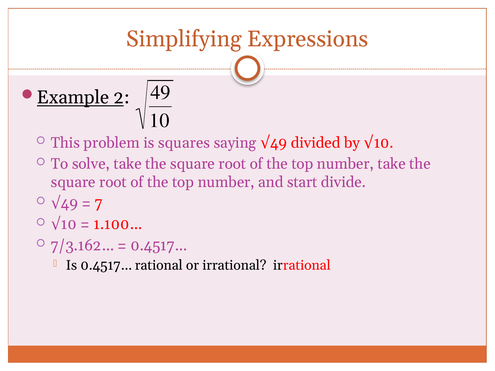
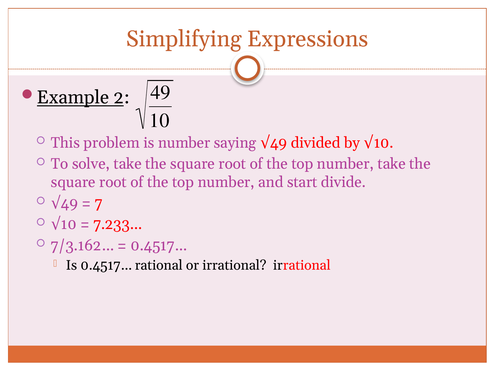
is squares: squares -> number
1.100…: 1.100… -> 7.233…
